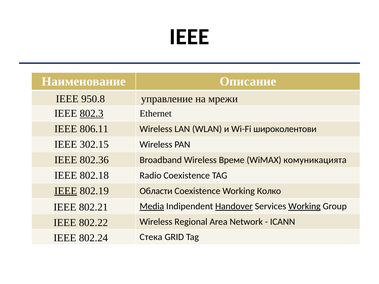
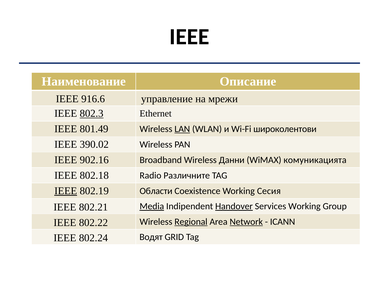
950.8: 950.8 -> 916.6
806.11: 806.11 -> 801.49
LAN underline: none -> present
302.15: 302.15 -> 390.02
802.36: 802.36 -> 902.16
Време: Време -> Данни
Radio Coexistence: Coexistence -> Различните
Колко: Колко -> Сесия
Working at (304, 207) underline: present -> none
Regional underline: none -> present
Network underline: none -> present
Стека: Стека -> Водят
